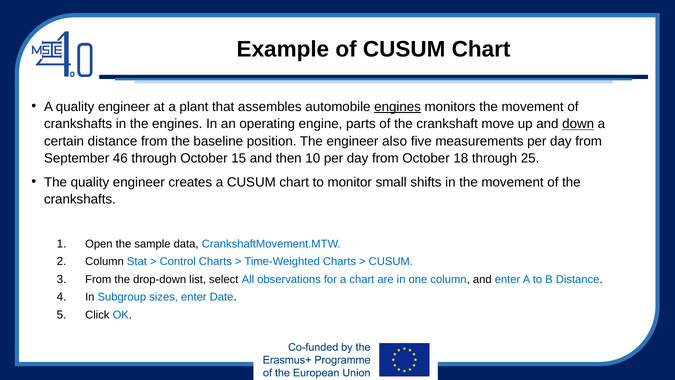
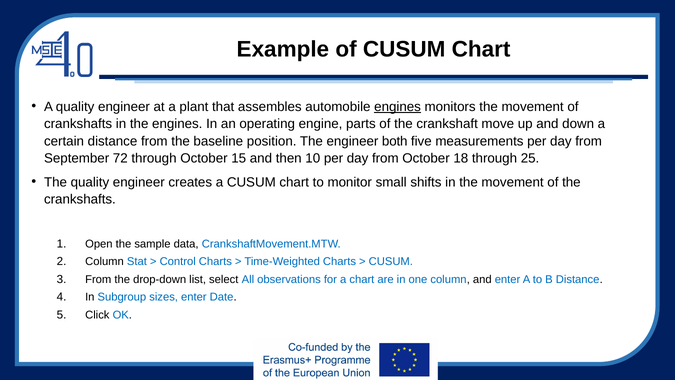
down underline: present -> none
also: also -> both
46: 46 -> 72
